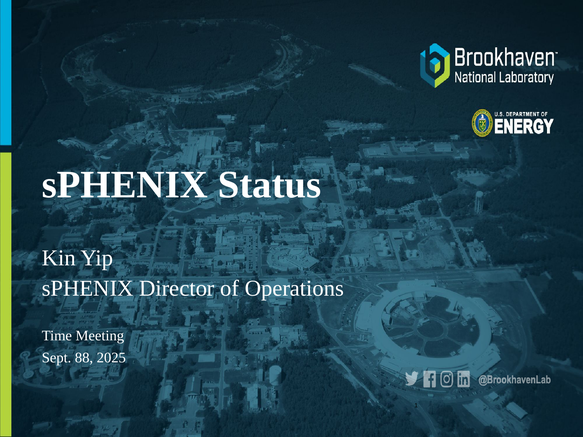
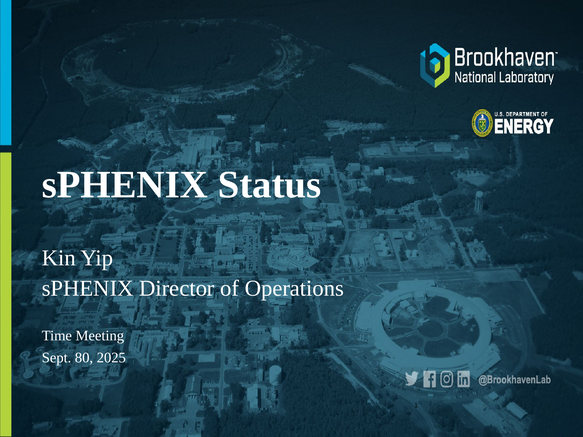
88: 88 -> 80
